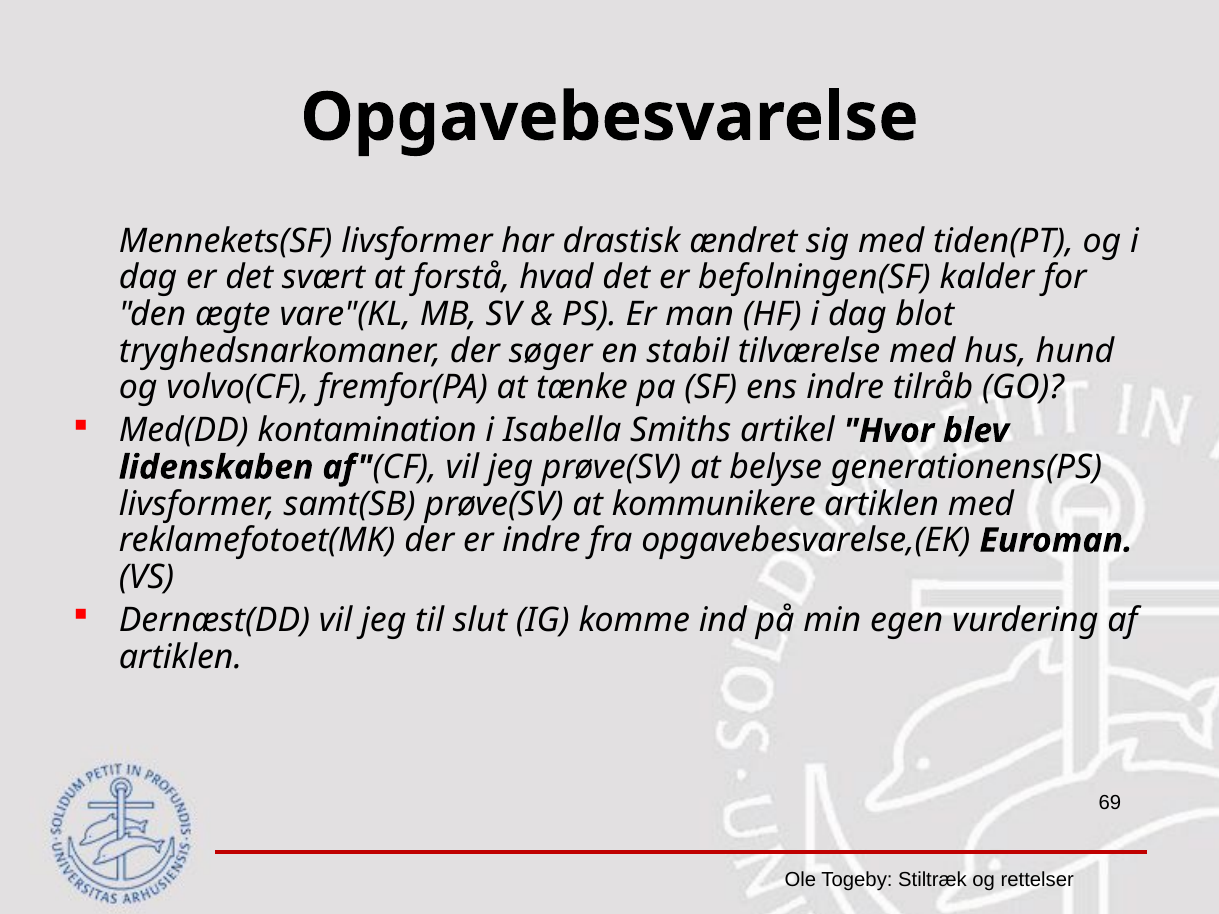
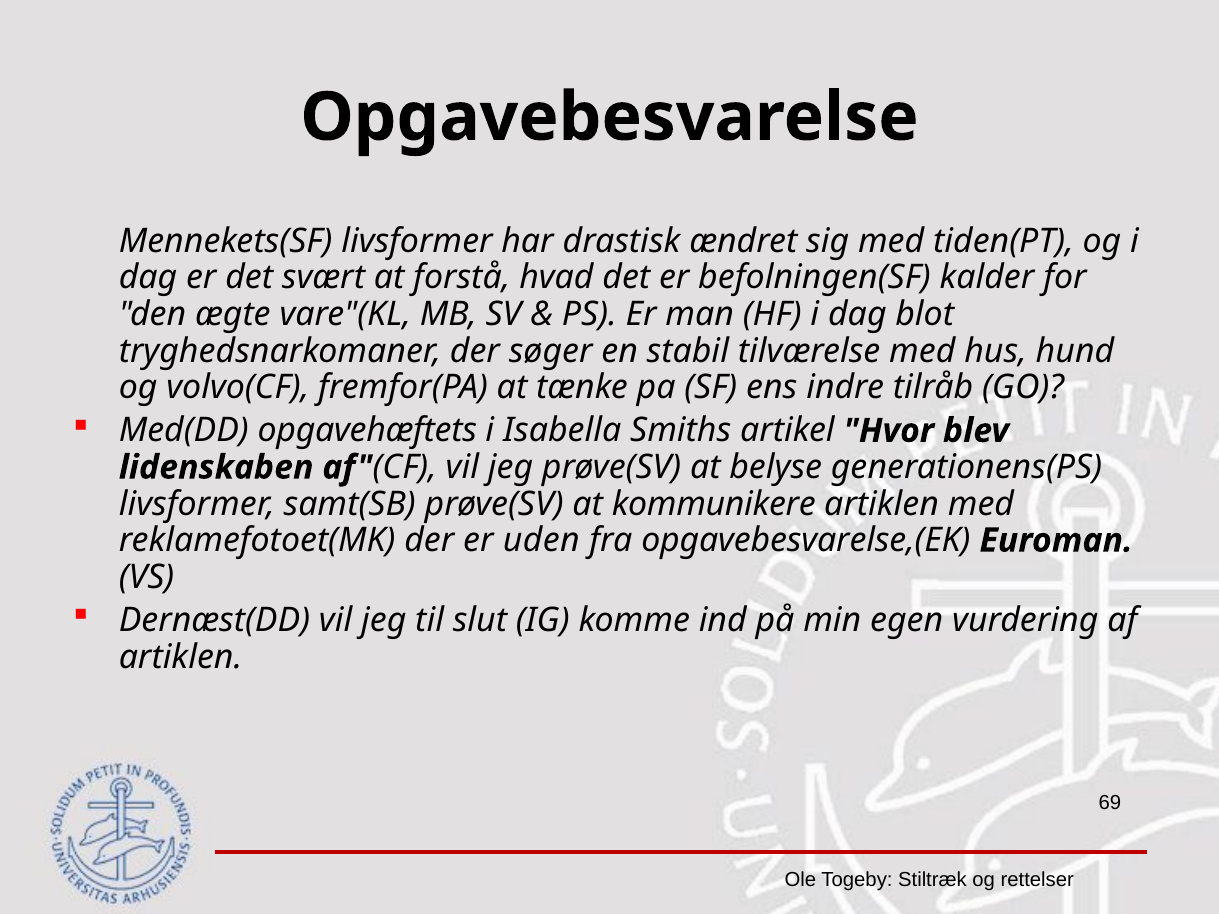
kontamination: kontamination -> opgavehæftets
er indre: indre -> uden
